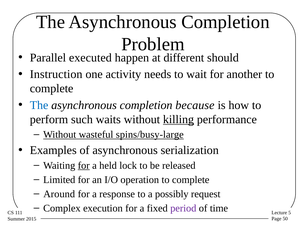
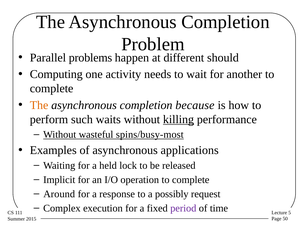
executed: executed -> problems
Instruction: Instruction -> Computing
The at (39, 105) colour: blue -> orange
spins/busy-large: spins/busy-large -> spins/busy-most
serialization: serialization -> applications
for at (84, 166) underline: present -> none
Limited: Limited -> Implicit
